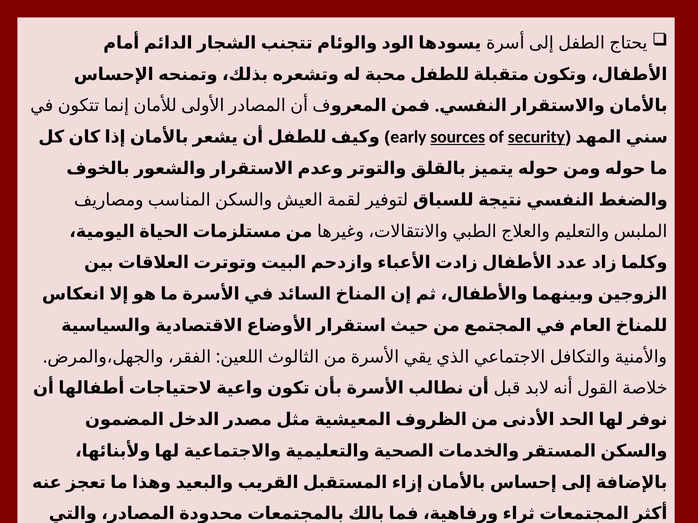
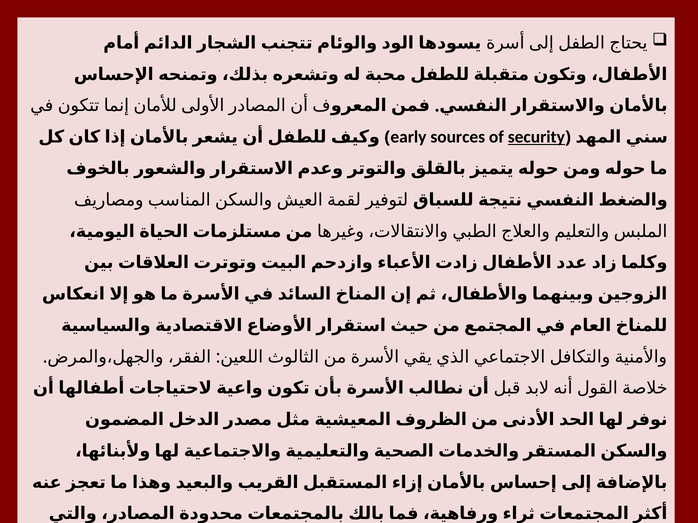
sources underline: present -> none
